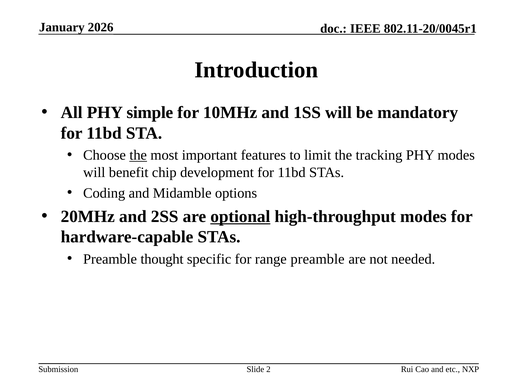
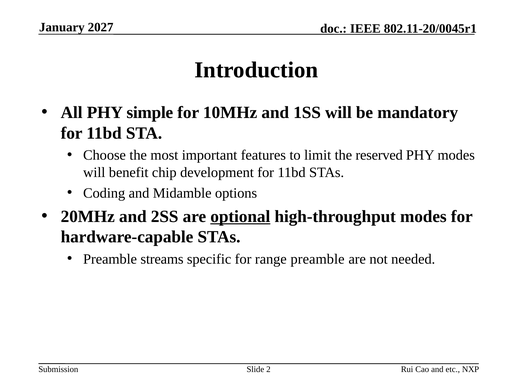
2026: 2026 -> 2027
the at (138, 155) underline: present -> none
tracking: tracking -> reserved
thought: thought -> streams
